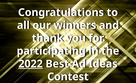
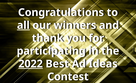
all underline: none -> present
